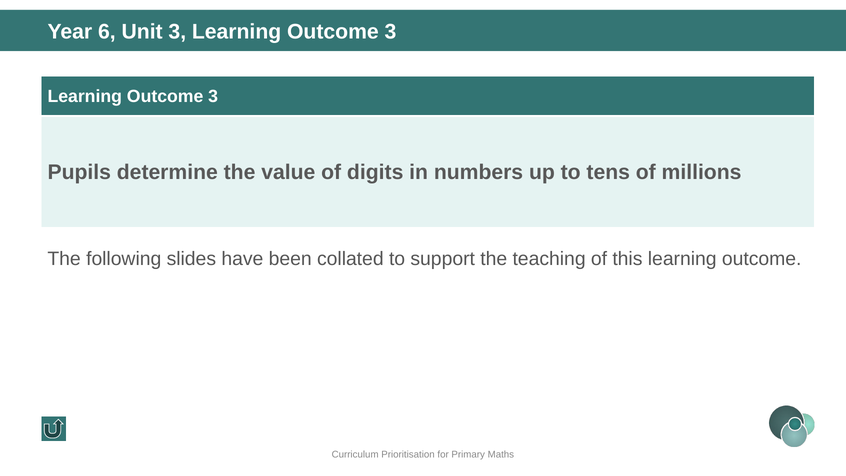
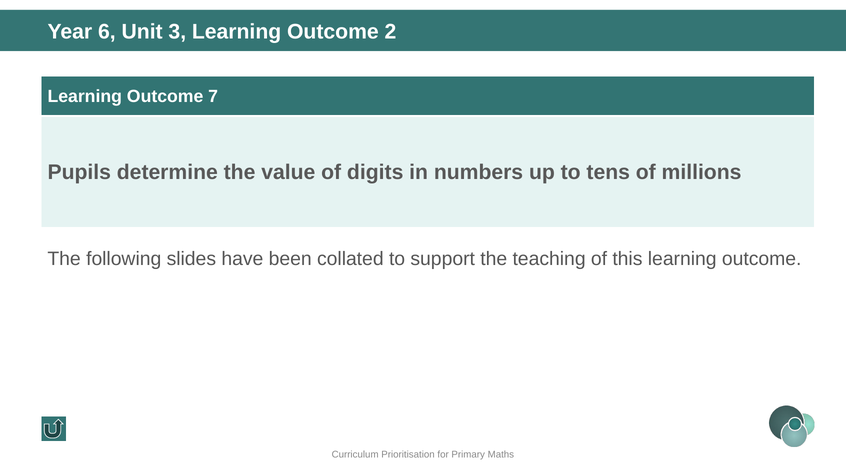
3 at (390, 32): 3 -> 2
3 at (213, 96): 3 -> 7
